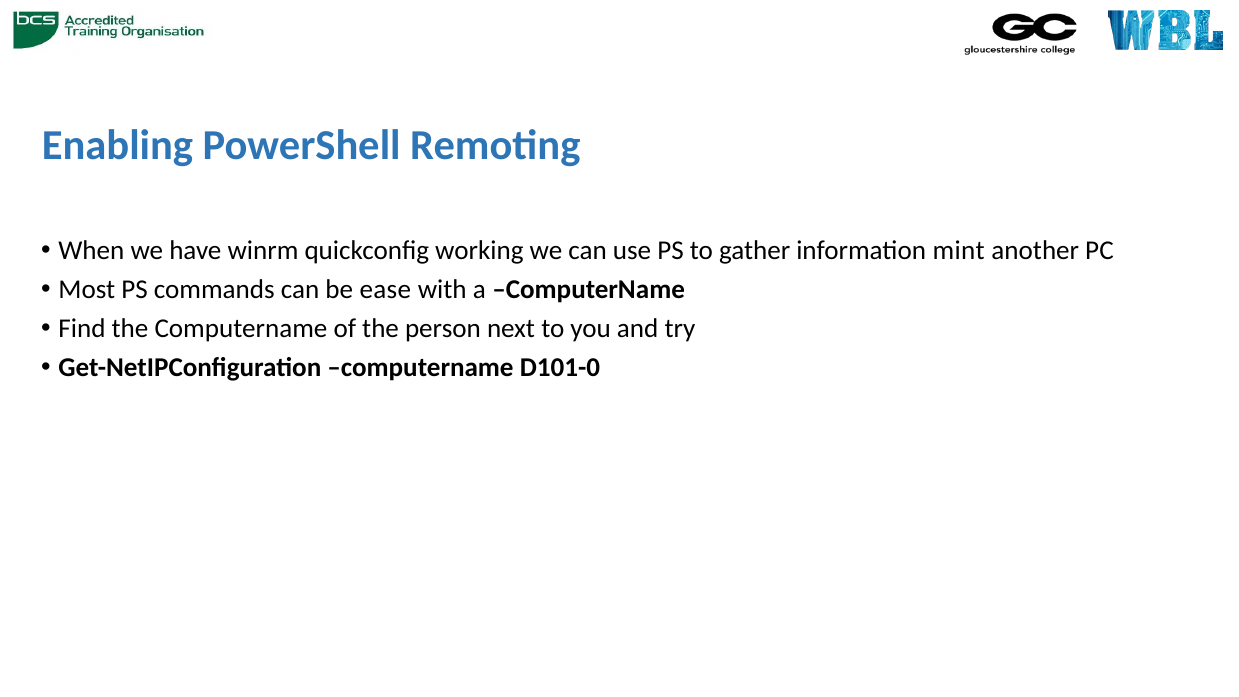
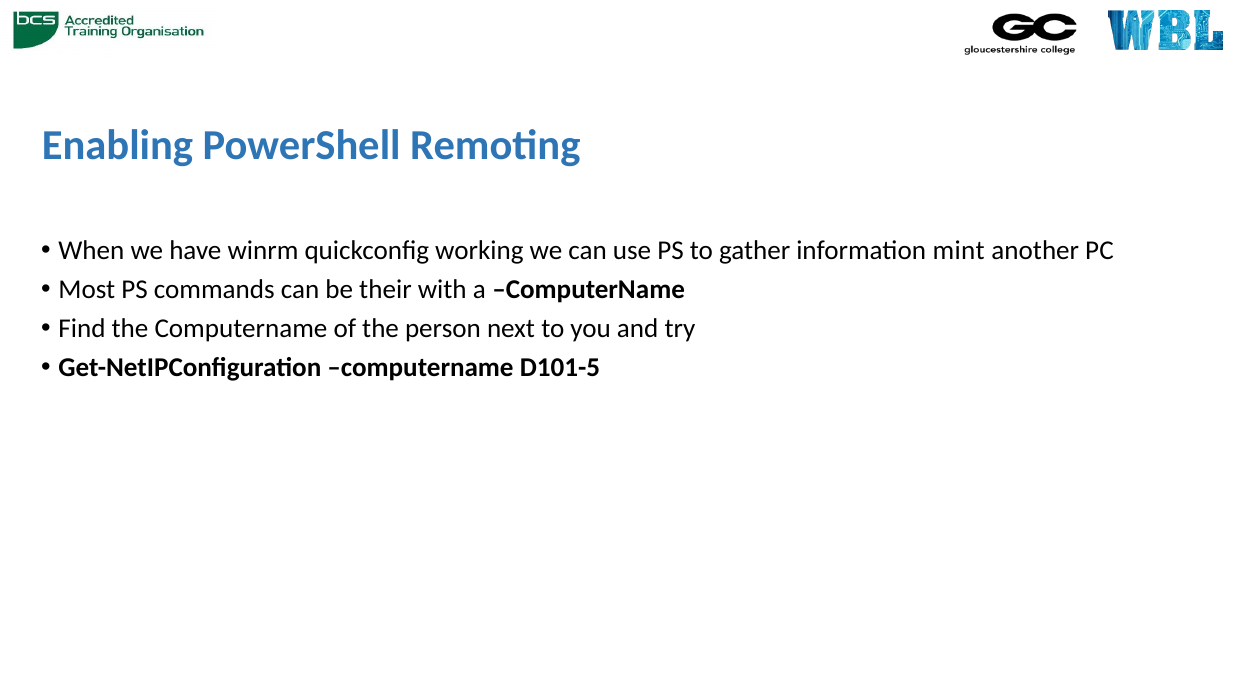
ease: ease -> their
D101-0: D101-0 -> D101-5
